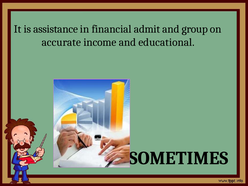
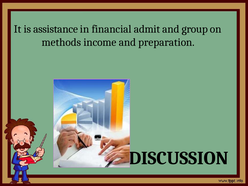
accurate: accurate -> methods
educational: educational -> preparation
SOMETIMES: SOMETIMES -> DISCUSSION
